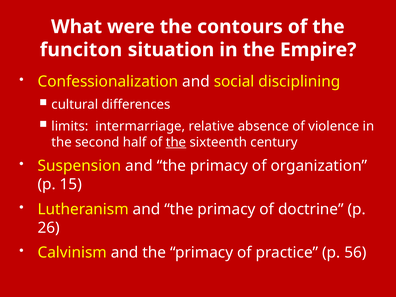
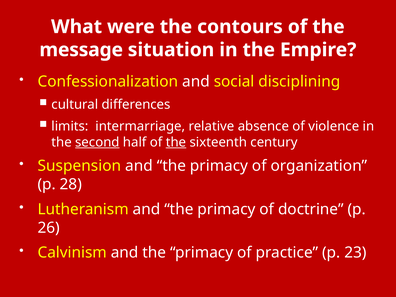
funciton: funciton -> message
second underline: none -> present
15: 15 -> 28
56: 56 -> 23
